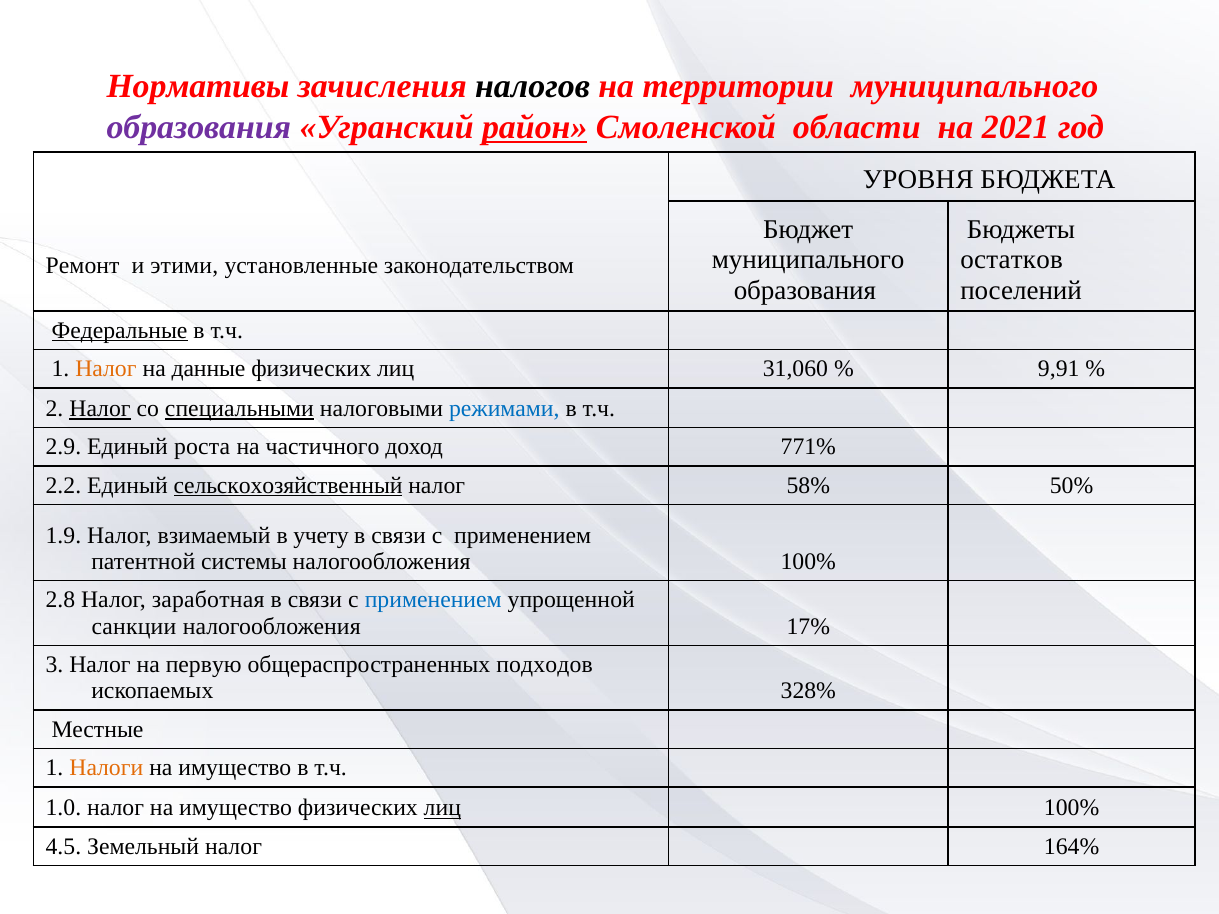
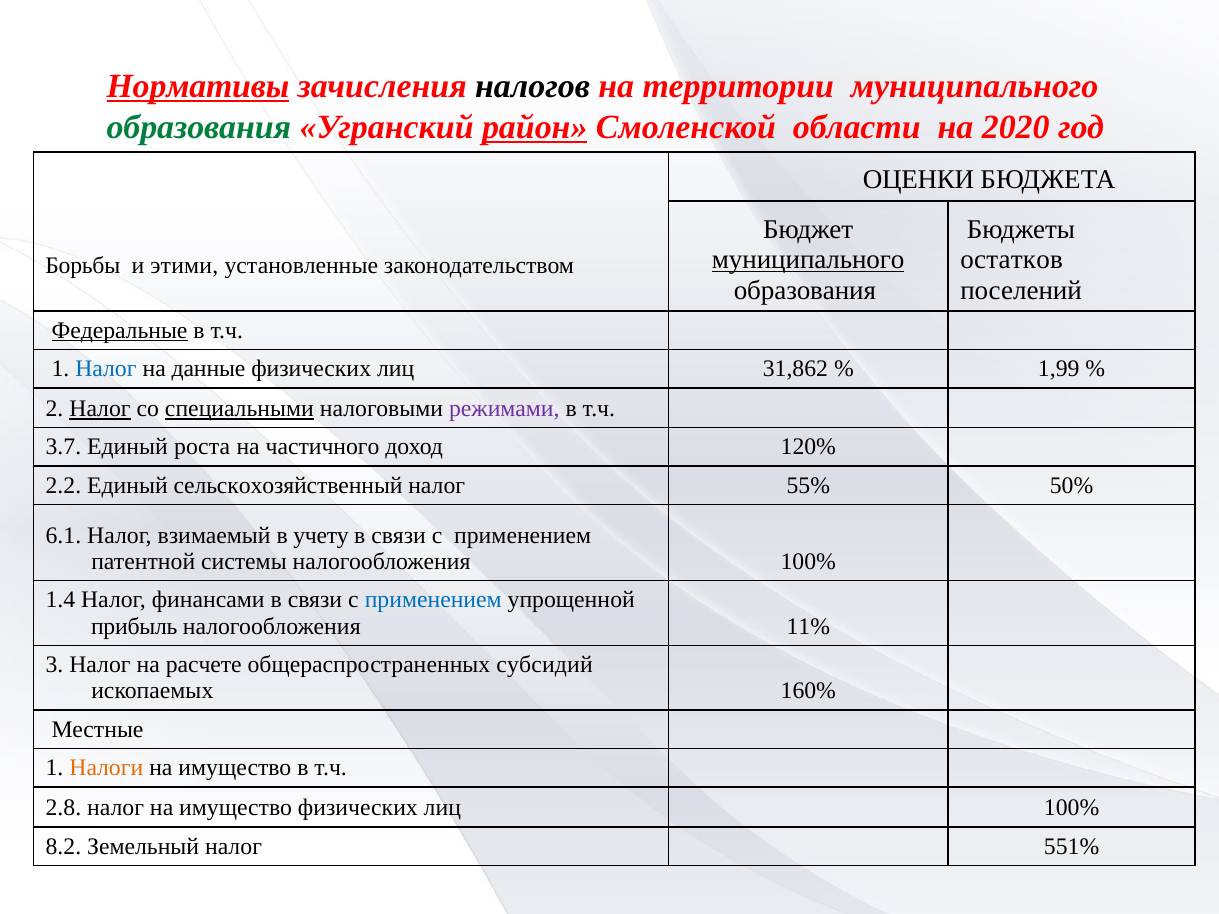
Нормативы underline: none -> present
образования at (199, 127) colour: purple -> green
2021: 2021 -> 2020
УРОВНЯ: УРОВНЯ -> ОЦЕНКИ
муниципального at (808, 260) underline: none -> present
Ремонт: Ремонт -> Борьбы
Налог at (106, 369) colour: orange -> blue
31,060: 31,060 -> 31,862
9,91: 9,91 -> 1,99
режимами colour: blue -> purple
2.9: 2.9 -> 3.7
771%: 771% -> 120%
сельскохозяйственный underline: present -> none
58%: 58% -> 55%
1.9: 1.9 -> 6.1
2.8: 2.8 -> 1.4
заработная: заработная -> финансами
санкции: санкции -> прибыль
17%: 17% -> 11%
первую: первую -> расчете
подходов: подходов -> субсидий
328%: 328% -> 160%
1.0: 1.0 -> 2.8
лиц at (442, 808) underline: present -> none
4.5: 4.5 -> 8.2
164%: 164% -> 551%
